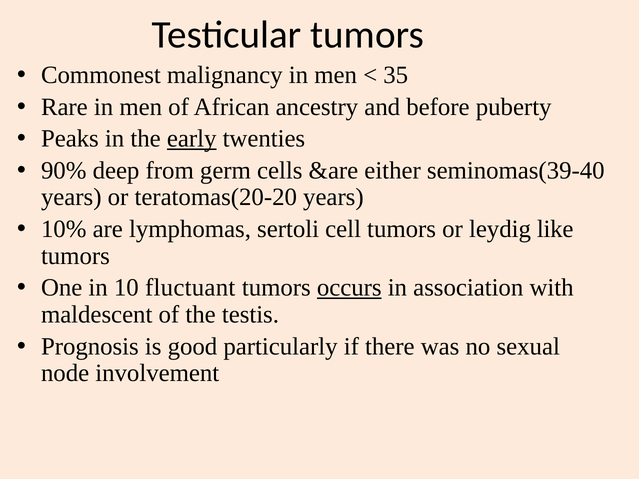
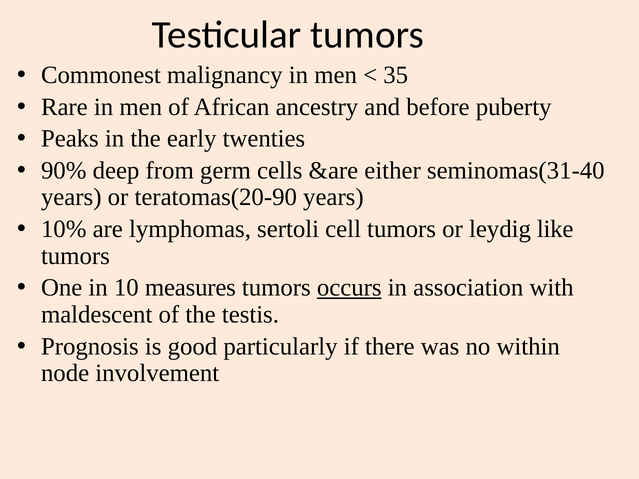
early underline: present -> none
seminomas(39-40: seminomas(39-40 -> seminomas(31-40
teratomas(20-20: teratomas(20-20 -> teratomas(20-90
fluctuant: fluctuant -> measures
sexual: sexual -> within
